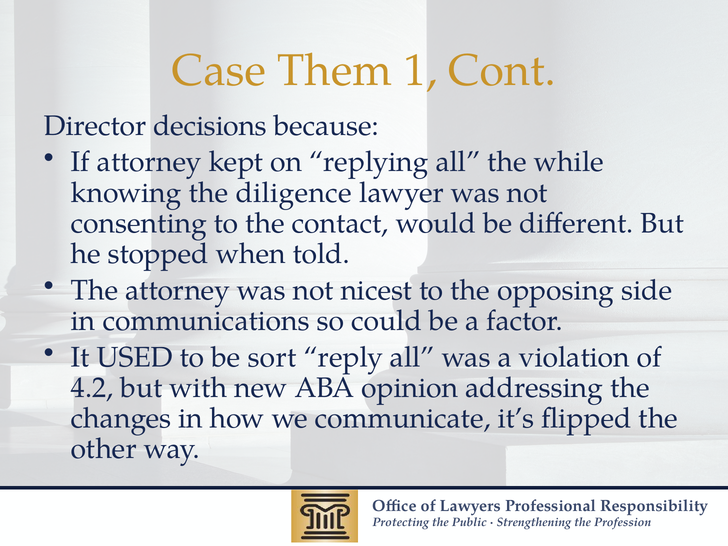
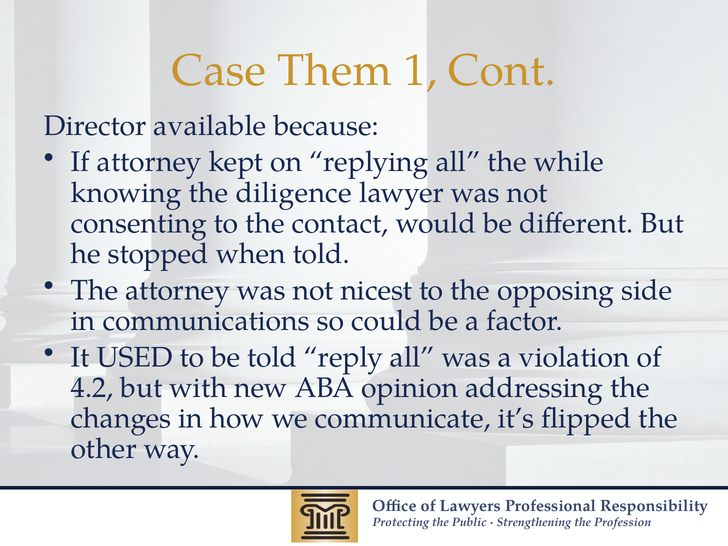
decisions: decisions -> available
be sort: sort -> told
